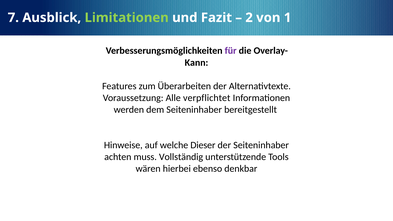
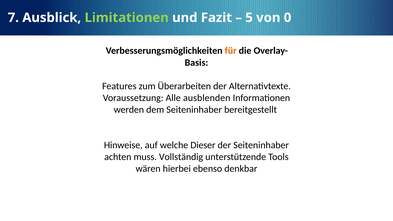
2: 2 -> 5
1: 1 -> 0
für colour: purple -> orange
Kann: Kann -> Basis
verpflichtet: verpflichtet -> ausblenden
